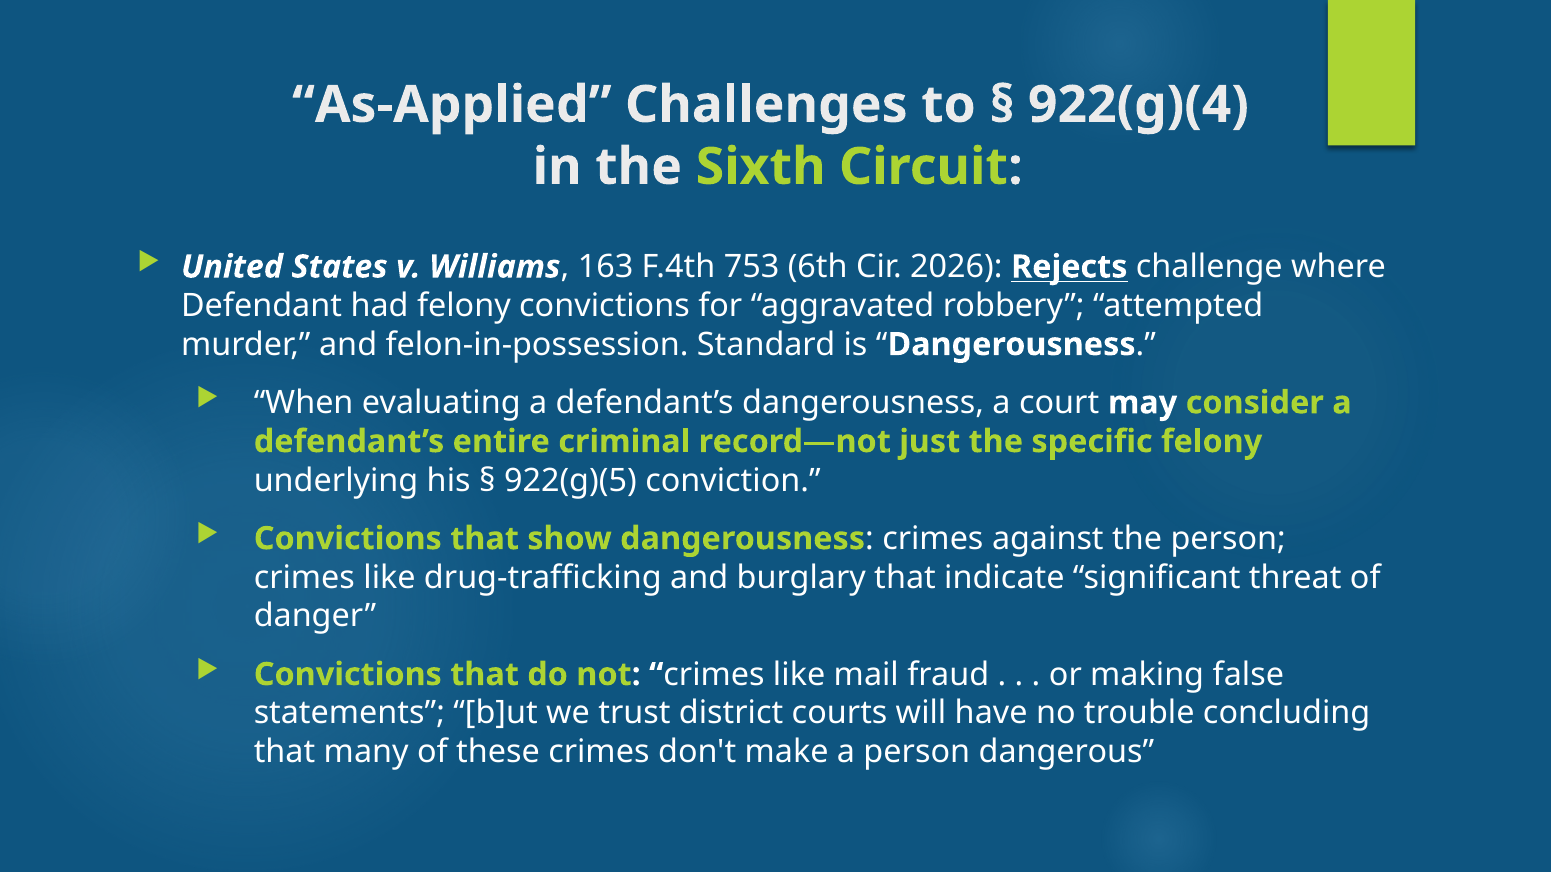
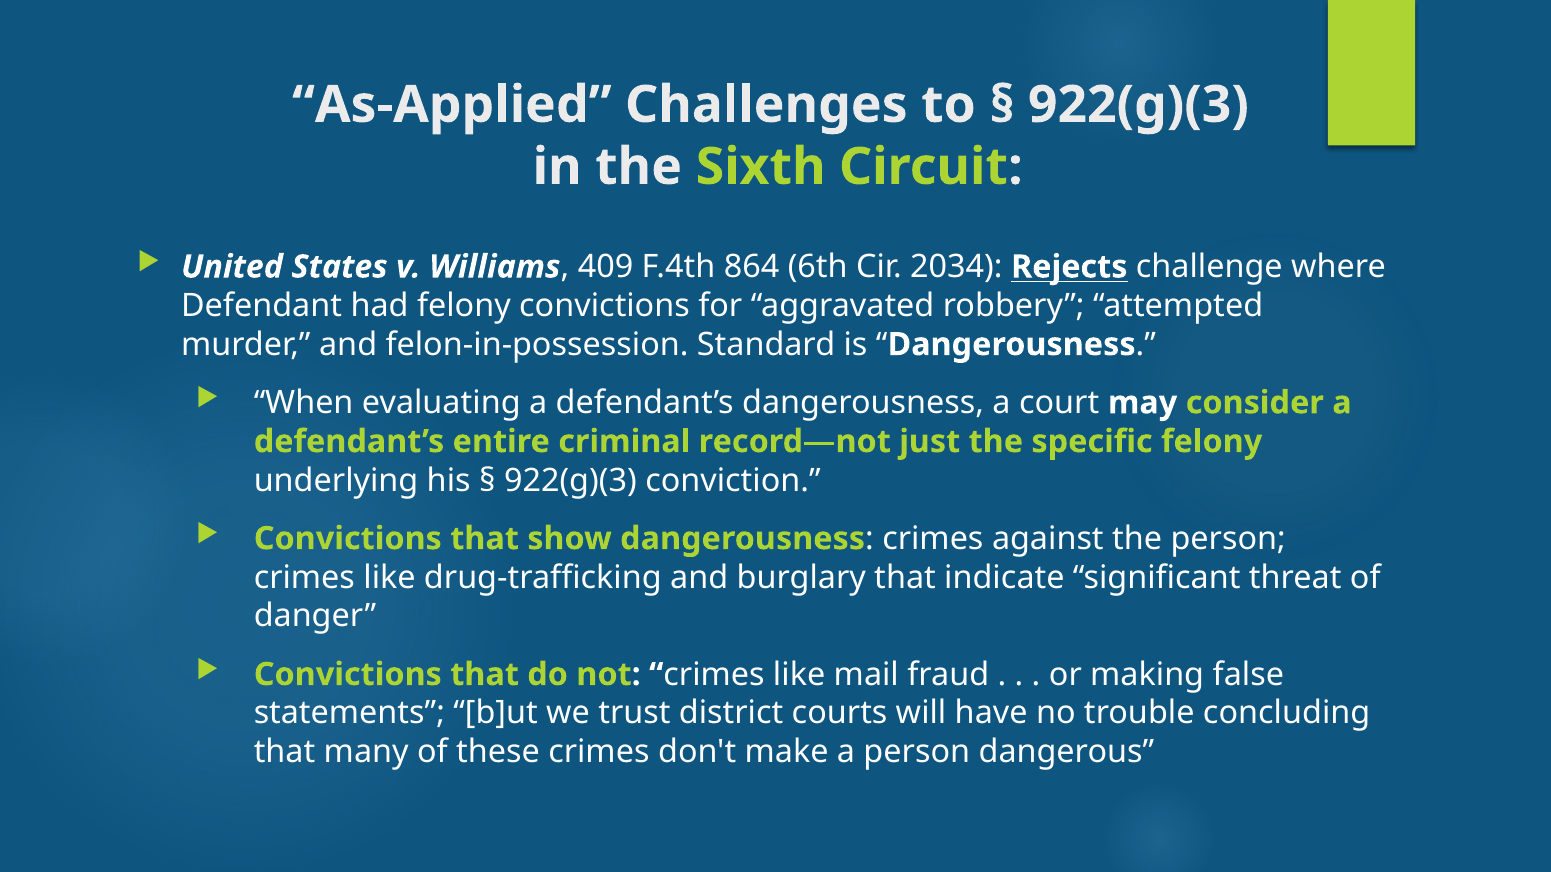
922(g)(4 at (1138, 105): 922(g)(4 -> 922(g)(3
163: 163 -> 409
753: 753 -> 864
2026: 2026 -> 2034
922(g)(5 at (570, 481): 922(g)(5 -> 922(g)(3
